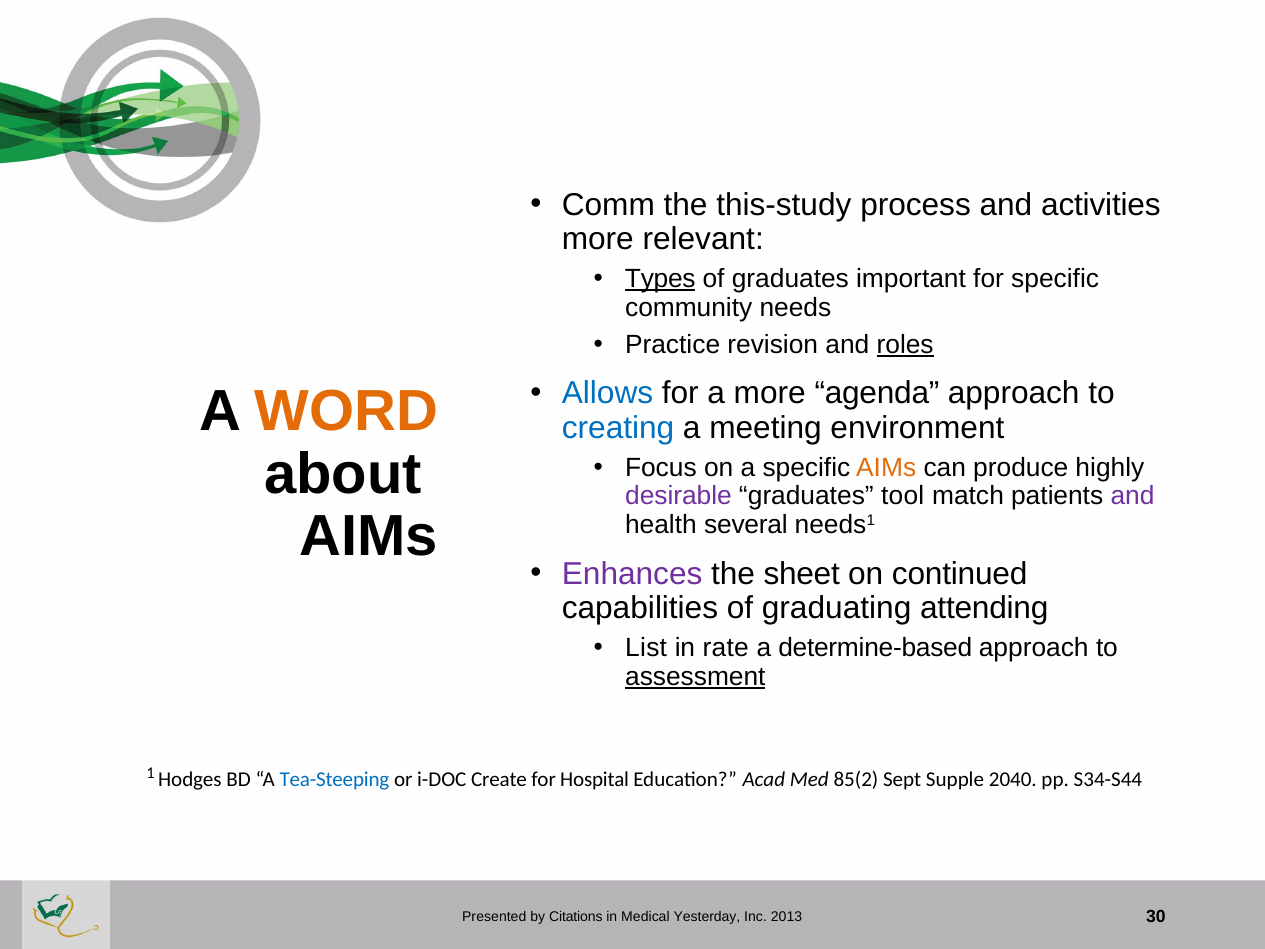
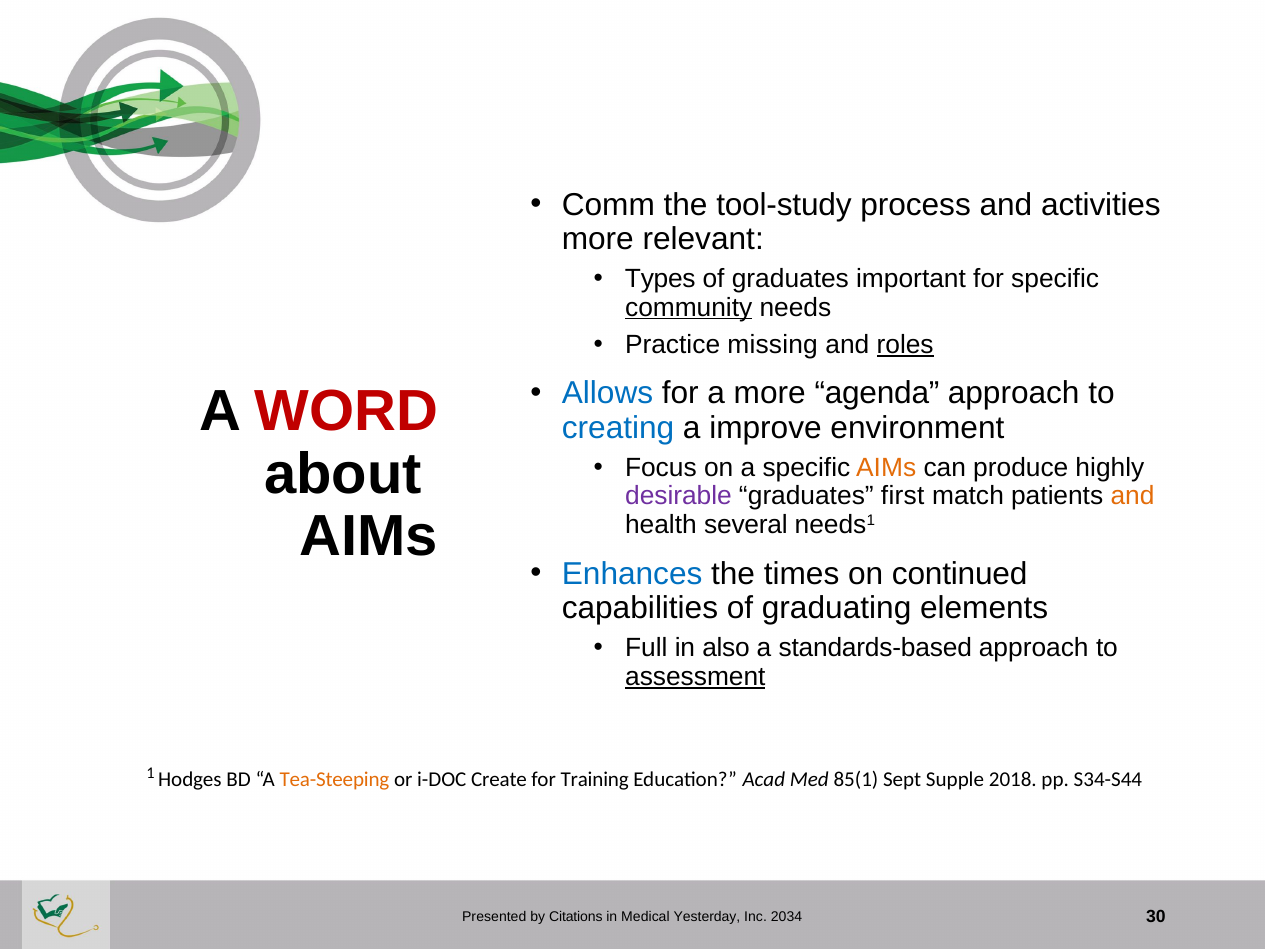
this-study: this-study -> tool-study
Types underline: present -> none
community underline: none -> present
revision: revision -> missing
WORD colour: orange -> red
meeting: meeting -> improve
tool: tool -> first
and at (1132, 496) colour: purple -> orange
Enhances colour: purple -> blue
sheet: sheet -> times
attending: attending -> elements
List: List -> Full
rate: rate -> also
determine-based: determine-based -> standards-based
Tea-Steeping colour: blue -> orange
Hospital: Hospital -> Training
85(2: 85(2 -> 85(1
2040: 2040 -> 2018
2013: 2013 -> 2034
